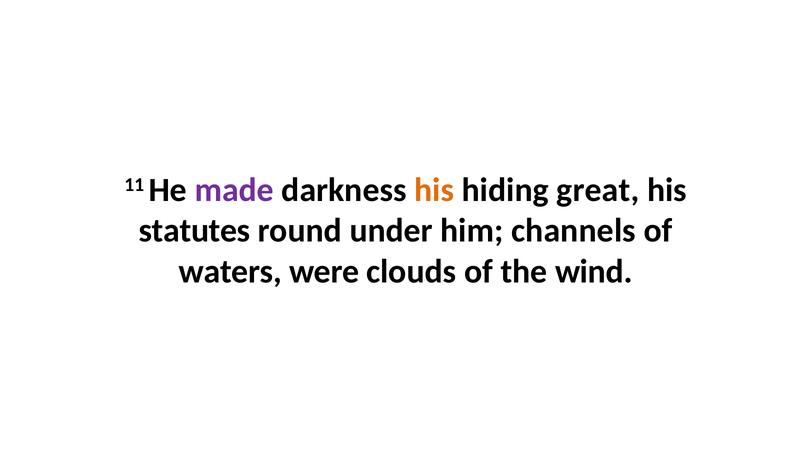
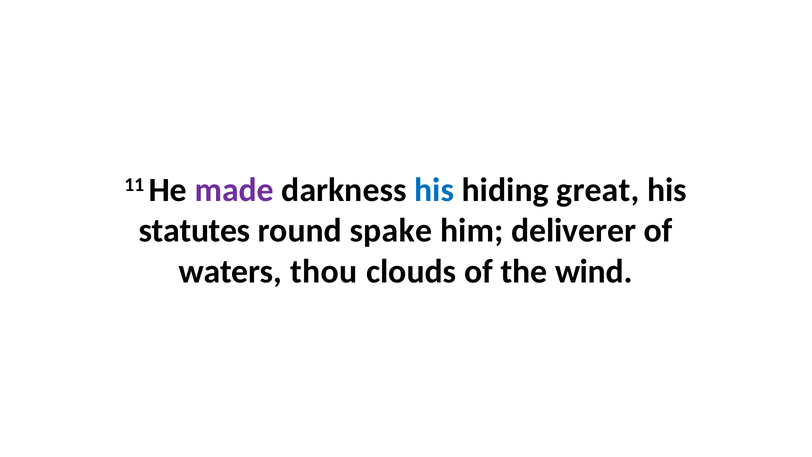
his at (434, 190) colour: orange -> blue
under: under -> spake
channels: channels -> deliverer
were: were -> thou
